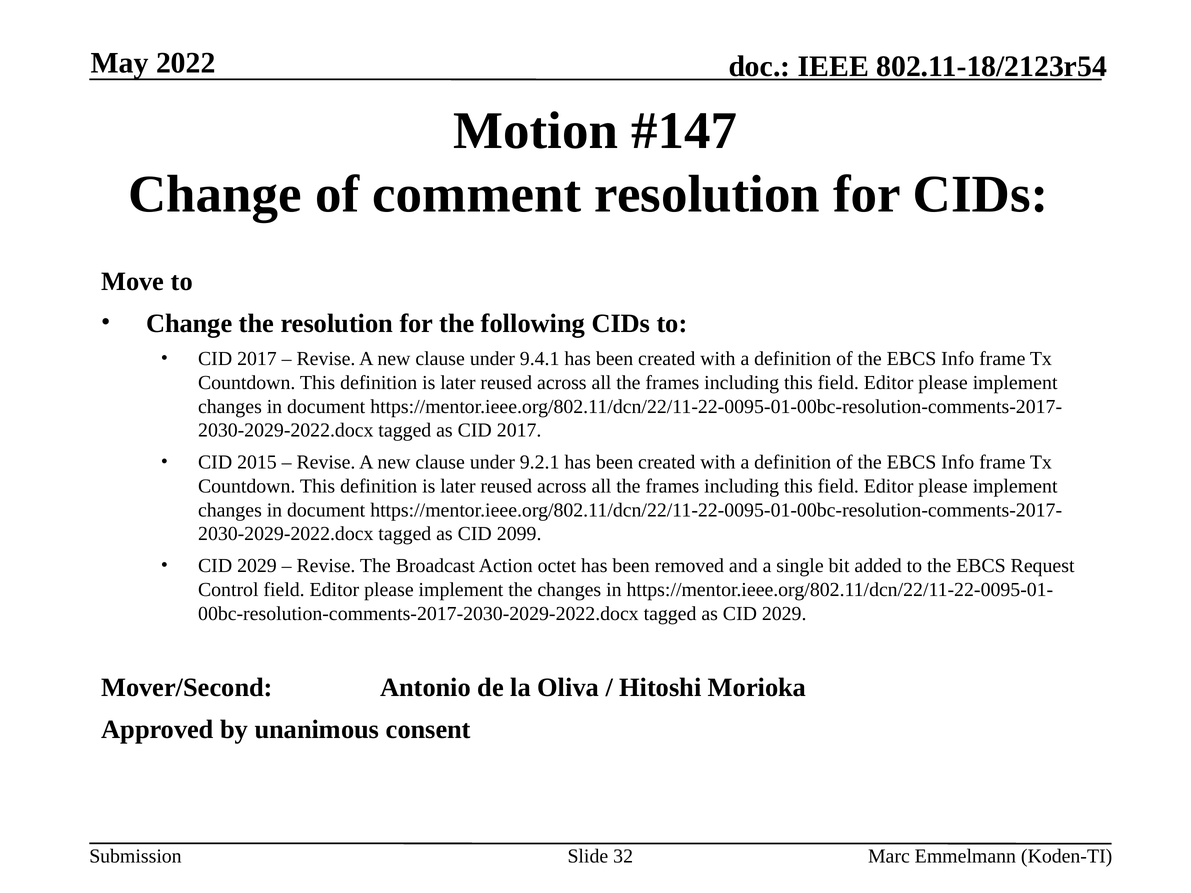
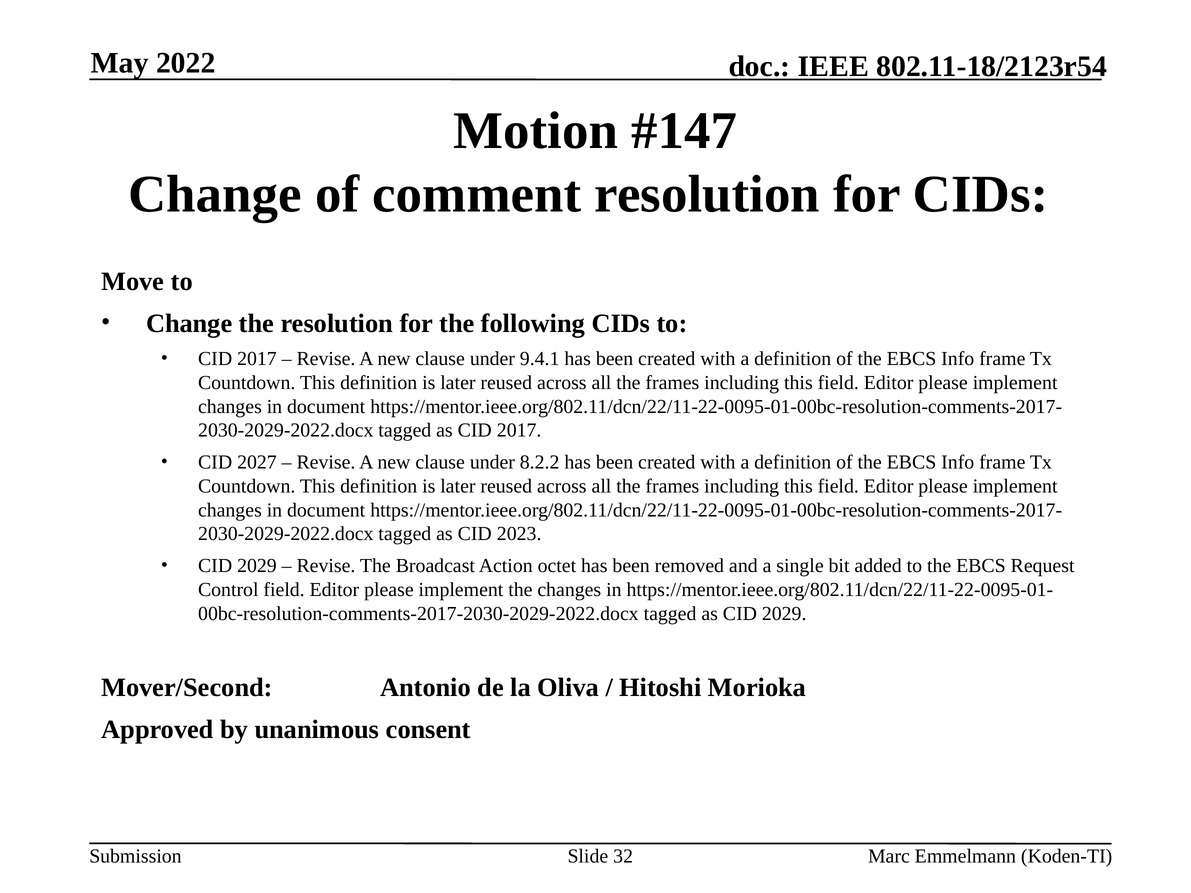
2015: 2015 -> 2027
9.2.1: 9.2.1 -> 8.2.2
2099: 2099 -> 2023
